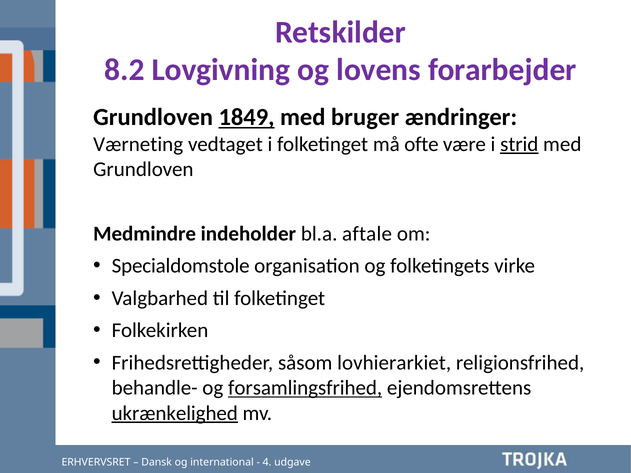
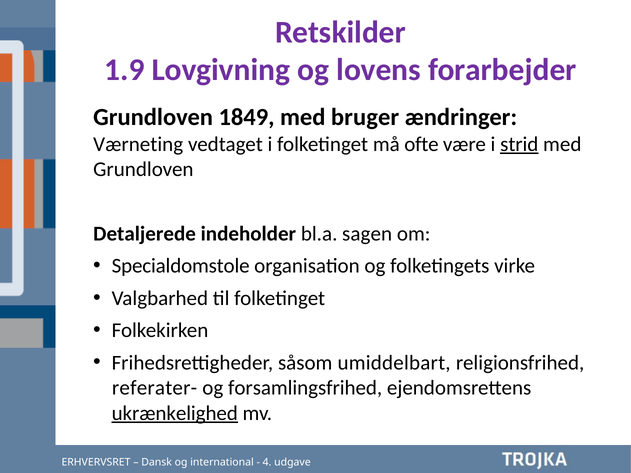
8.2: 8.2 -> 1.9
1849 underline: present -> none
Medmindre: Medmindre -> Detaljerede
aftale: aftale -> sagen
lovhierarkiet: lovhierarkiet -> umiddelbart
behandle-: behandle- -> referater-
forsamlingsfrihed underline: present -> none
